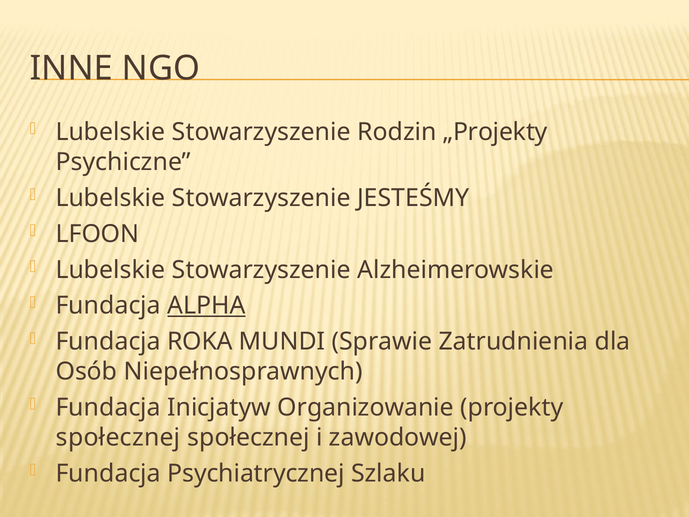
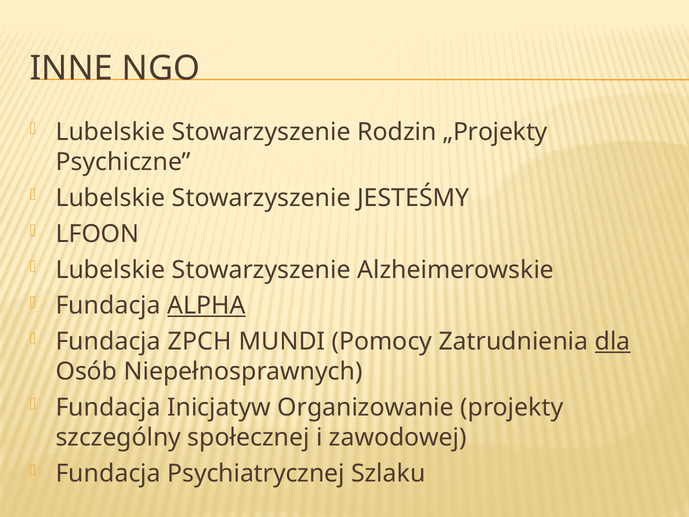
ROKA: ROKA -> ZPCH
Sprawie: Sprawie -> Pomocy
dla underline: none -> present
społecznej at (118, 437): społecznej -> szczególny
